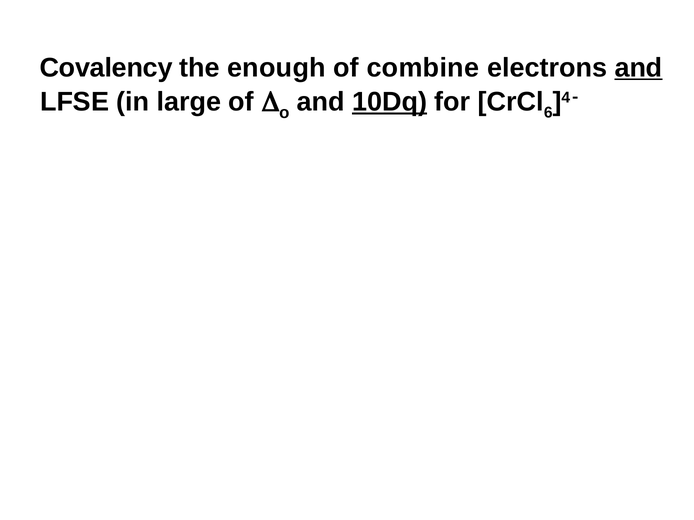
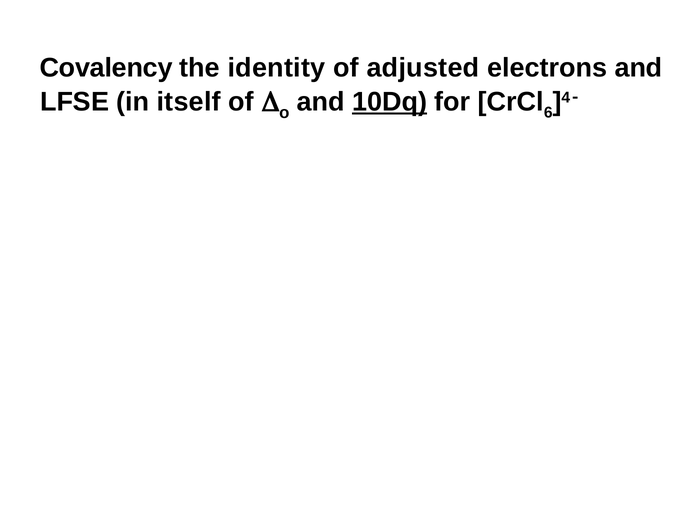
enough: enough -> identity
combine: combine -> adjusted
and at (638, 68) underline: present -> none
large: large -> itself
